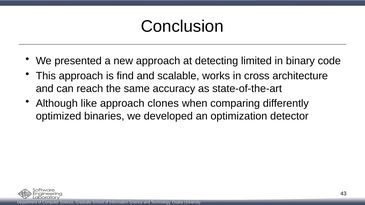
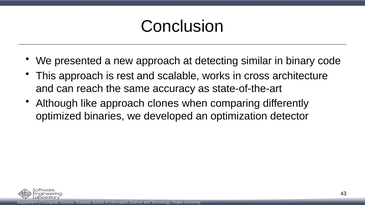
limited: limited -> similar
find: find -> rest
